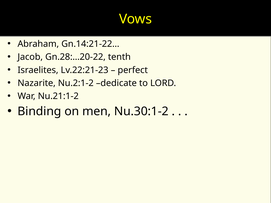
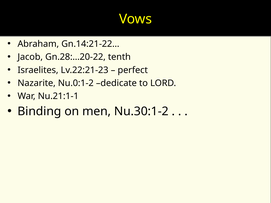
Nu.2:1-2: Nu.2:1-2 -> Nu.0:1-2
Nu.21:1-2: Nu.21:1-2 -> Nu.21:1-1
